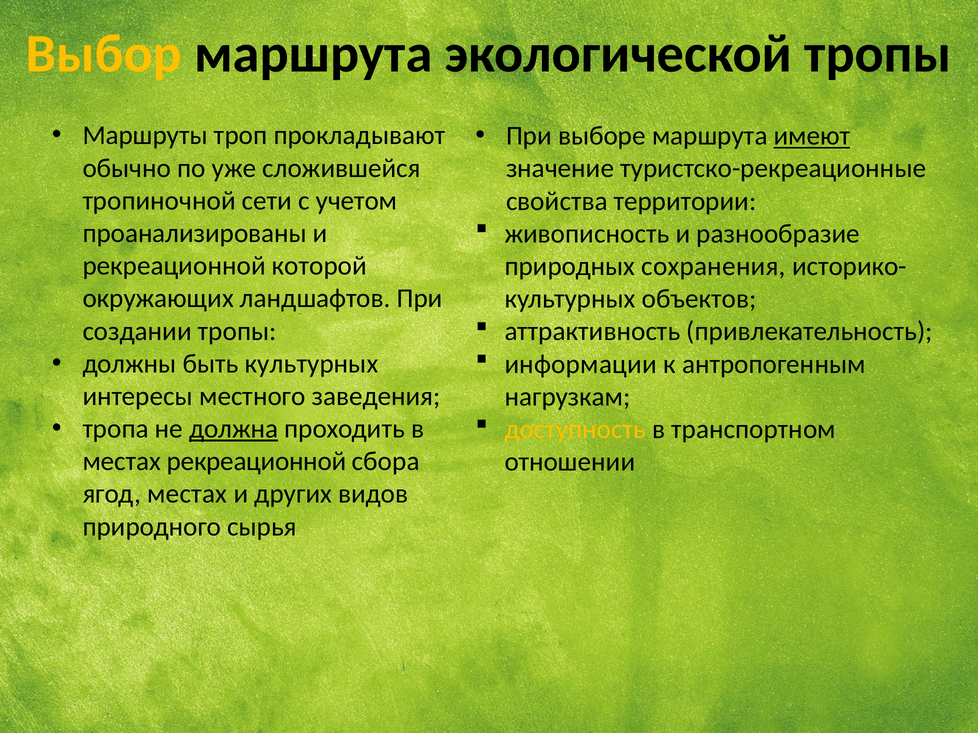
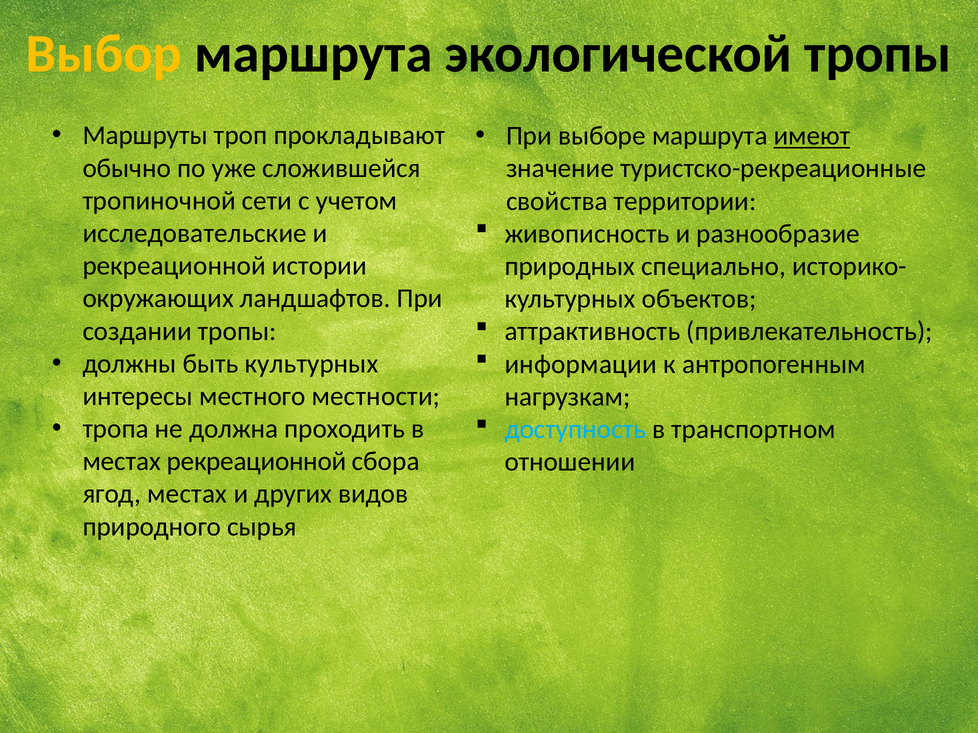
проанализированы: проанализированы -> исследовательские
которой: которой -> истории
сохранения: сохранения -> специально
заведения: заведения -> местности
должна underline: present -> none
доступность colour: yellow -> light blue
